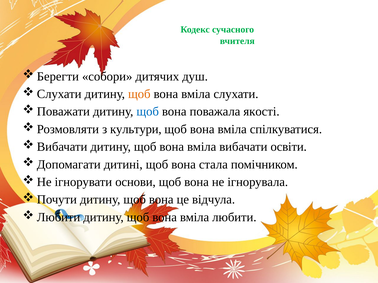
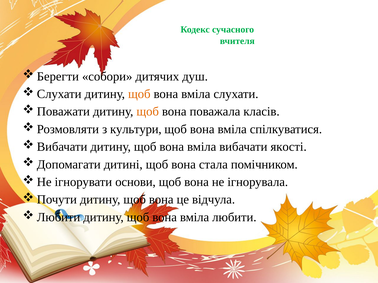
щоб at (148, 112) colour: blue -> orange
якості: якості -> класів
освіти: освіти -> якості
